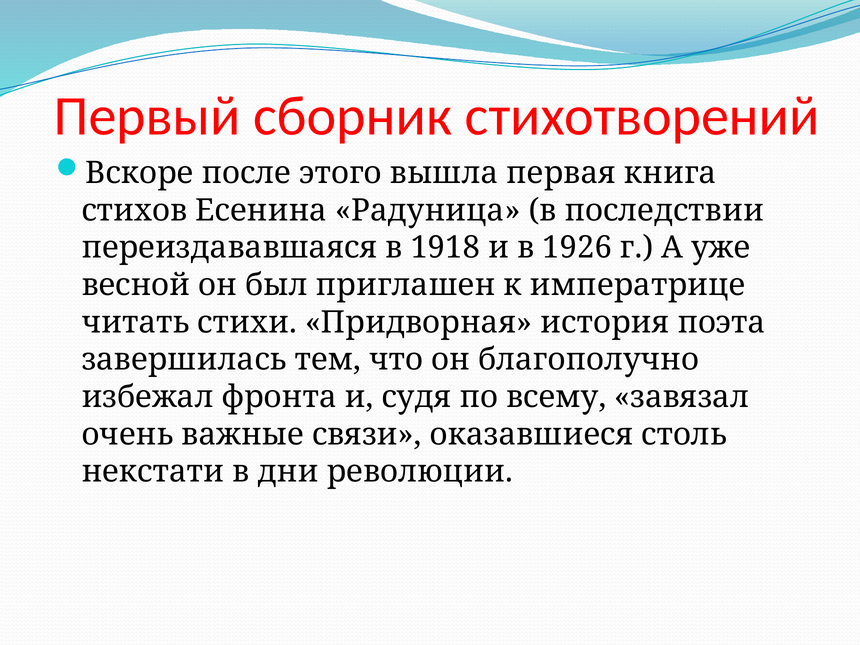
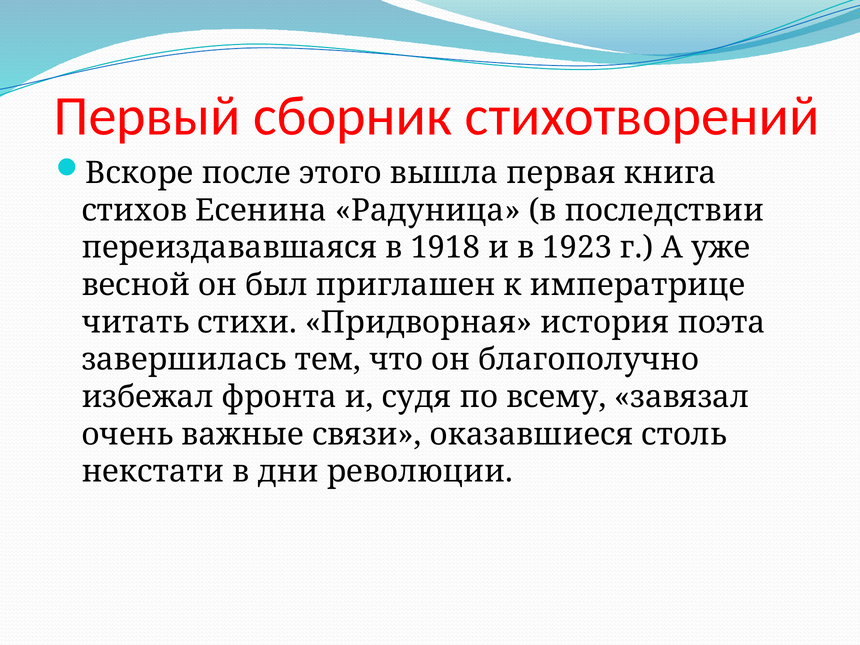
1926: 1926 -> 1923
